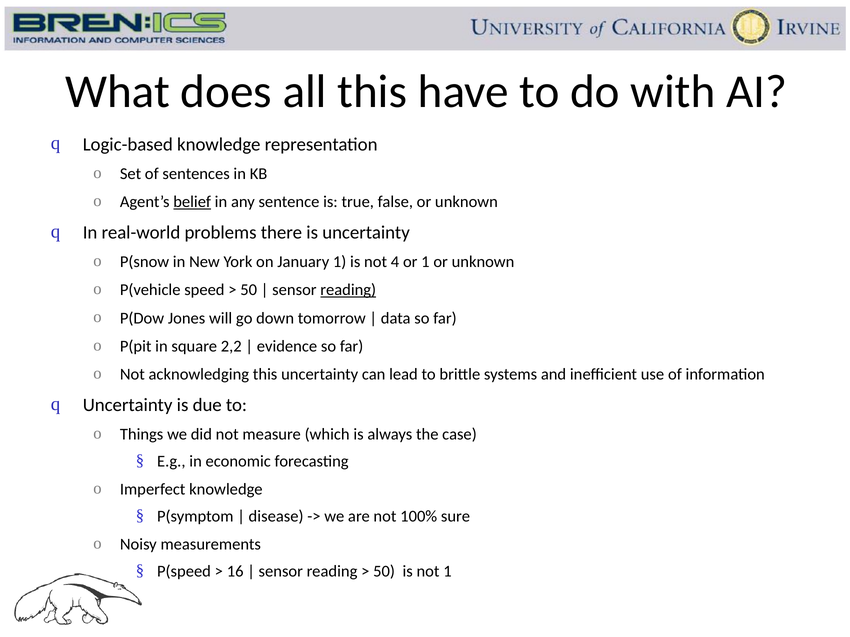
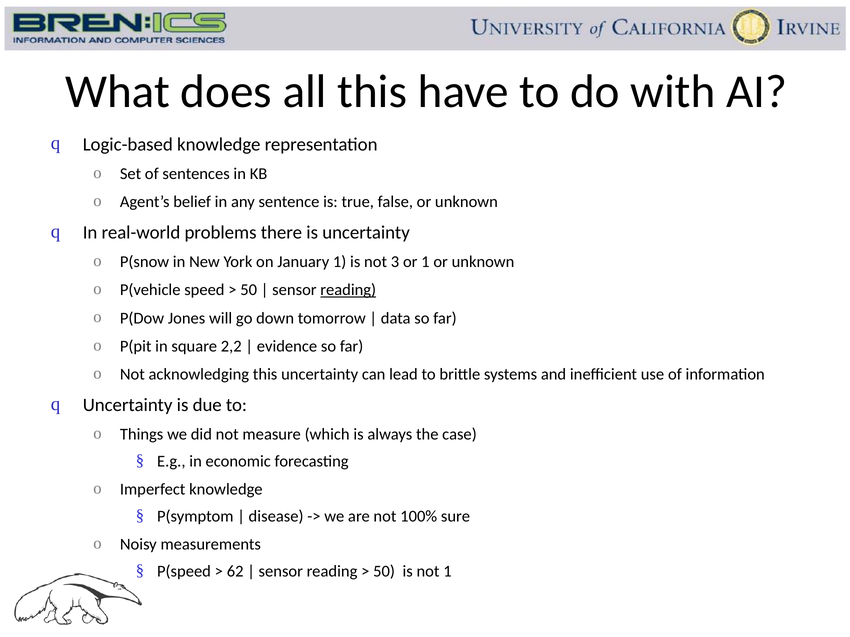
belief underline: present -> none
4: 4 -> 3
16: 16 -> 62
